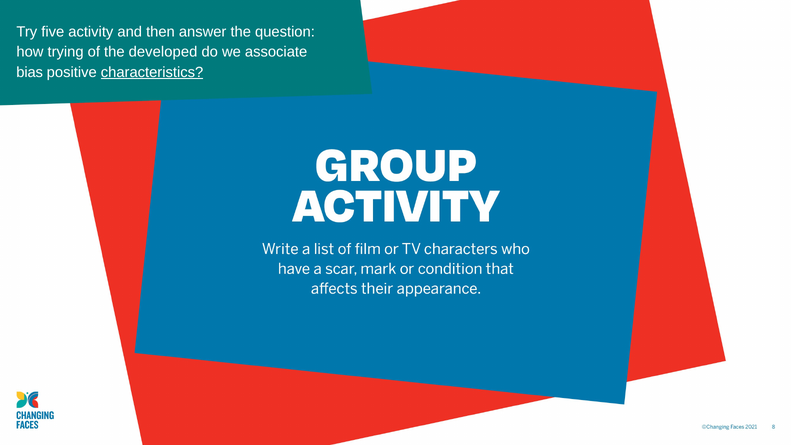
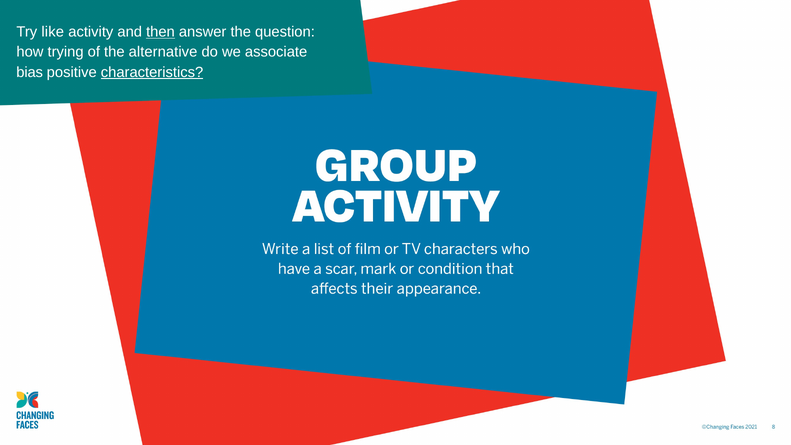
five: five -> like
then underline: none -> present
developed: developed -> alternative
